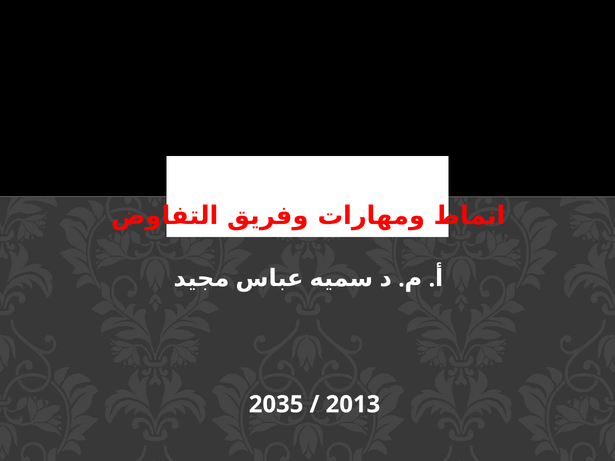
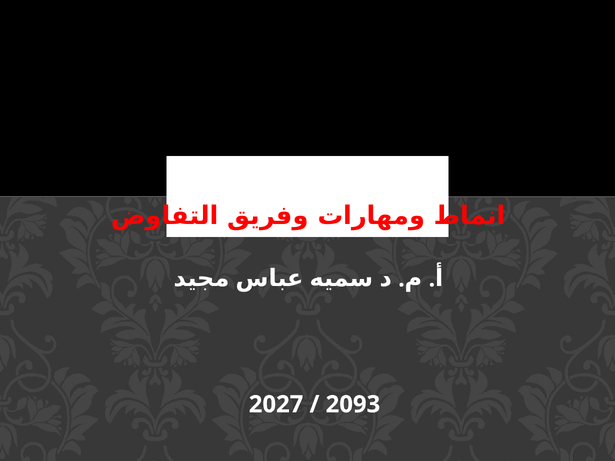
2035: 2035 -> 2027
2013: 2013 -> 2093
